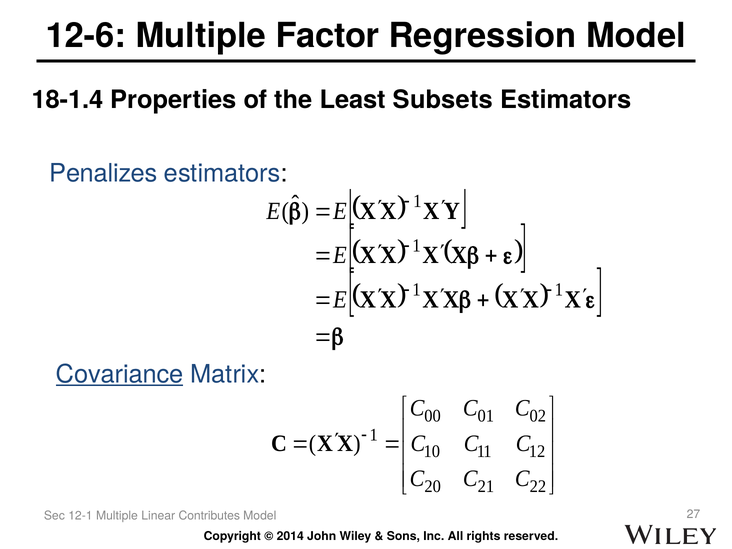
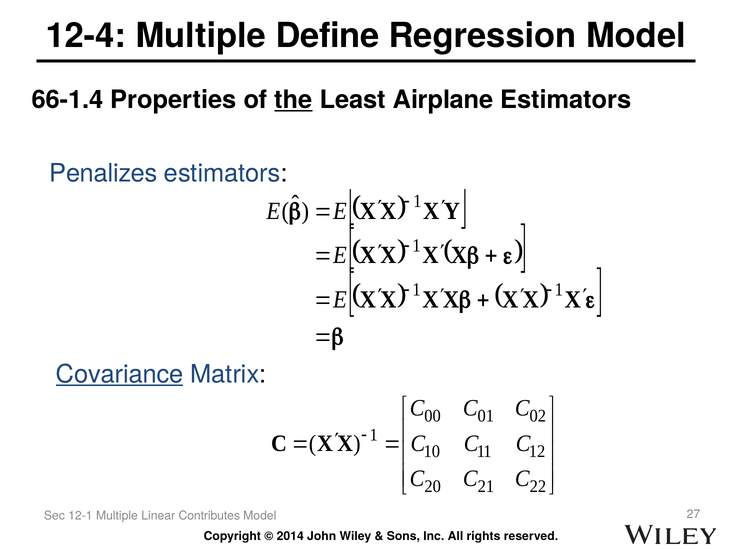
12-6: 12-6 -> 12-4
Factor: Factor -> Define
18-1.4: 18-1.4 -> 66-1.4
the underline: none -> present
Subsets: Subsets -> Airplane
